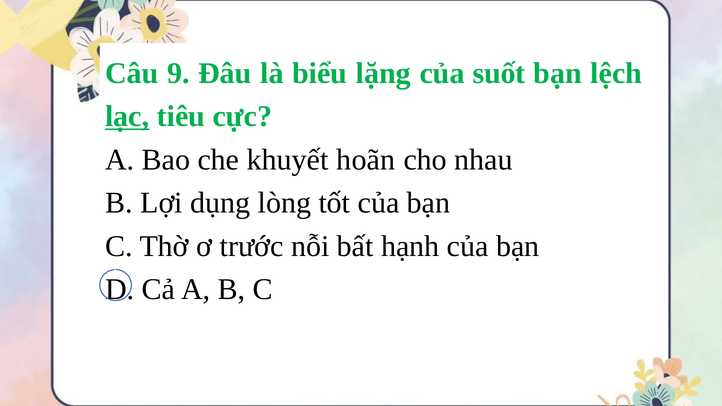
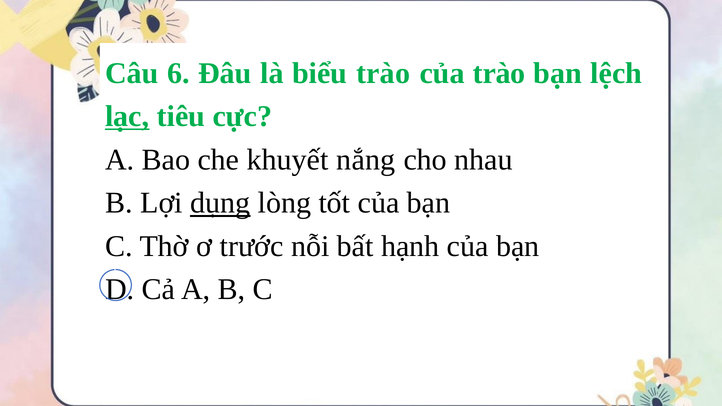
9: 9 -> 6
biểu lặng: lặng -> trào
của suốt: suốt -> trào
hoãn: hoãn -> nắng
dụng underline: none -> present
